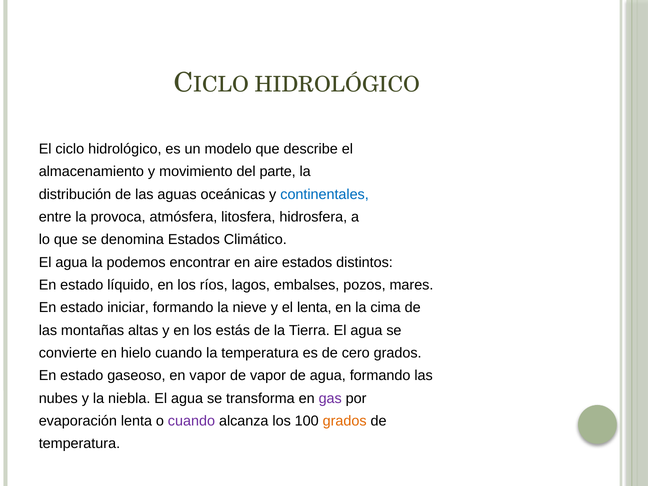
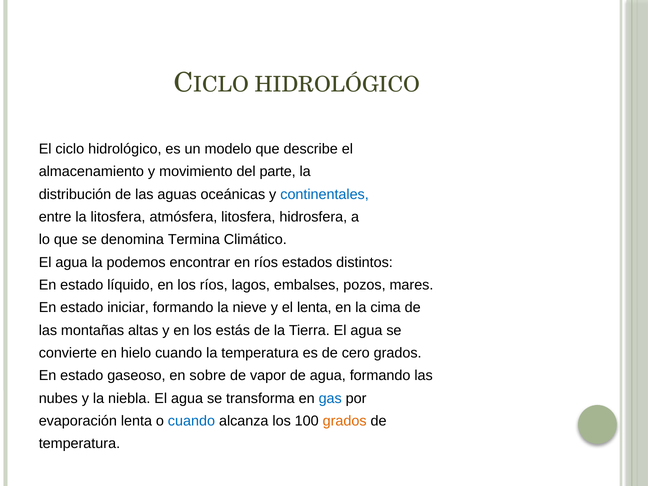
la provoca: provoca -> litosfera
denomina Estados: Estados -> Termina
en aire: aire -> ríos
en vapor: vapor -> sobre
gas colour: purple -> blue
cuando at (191, 421) colour: purple -> blue
